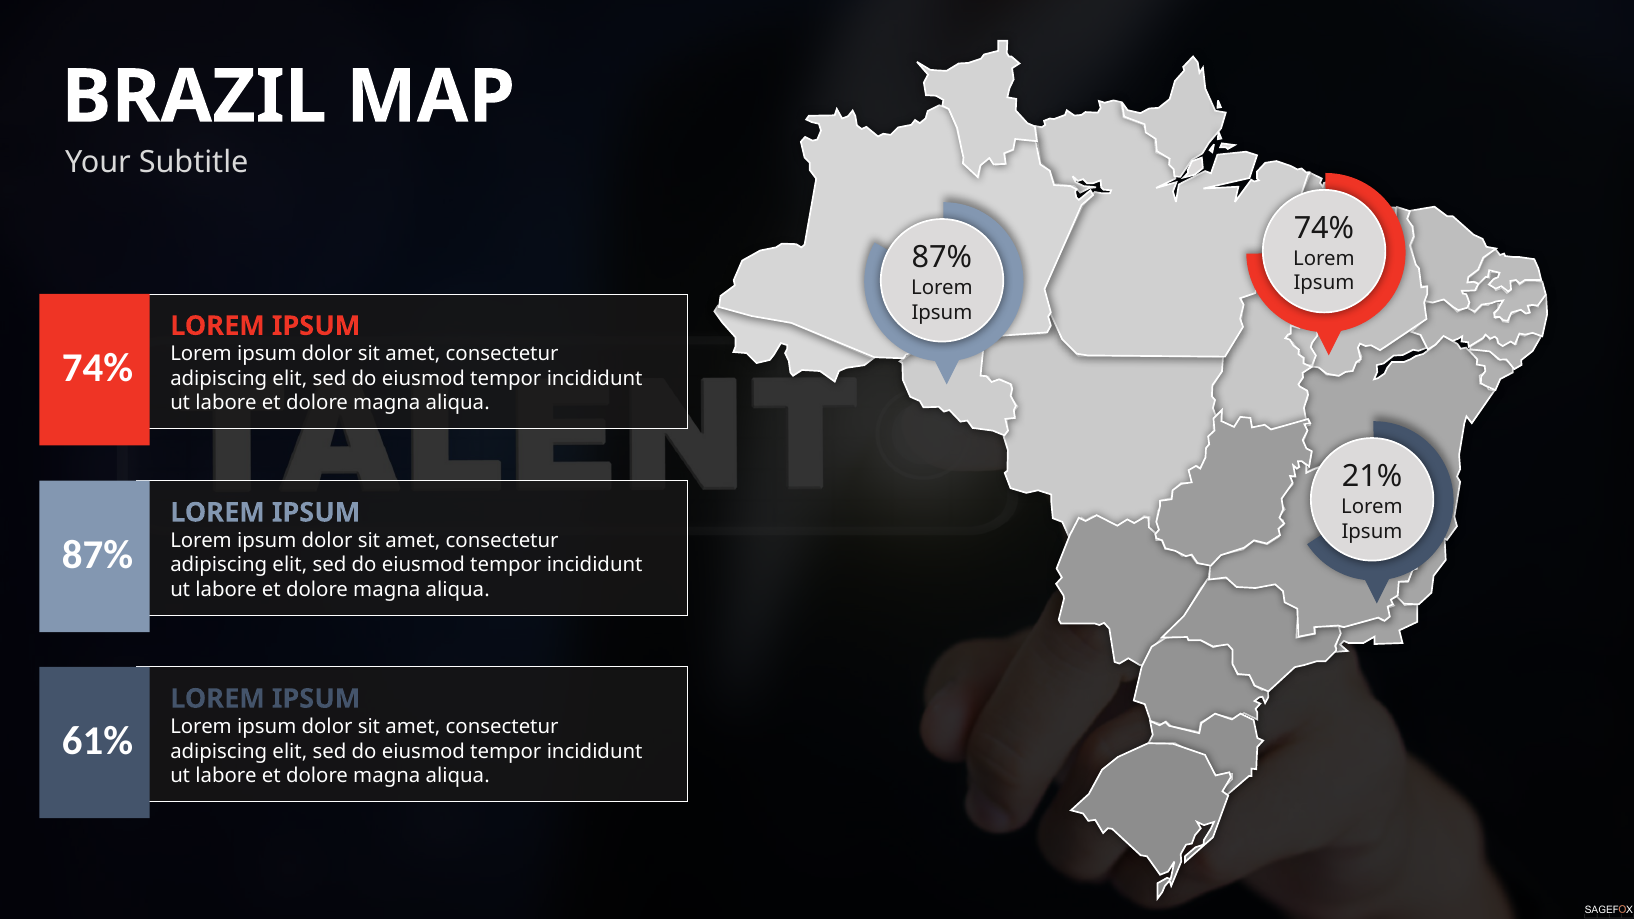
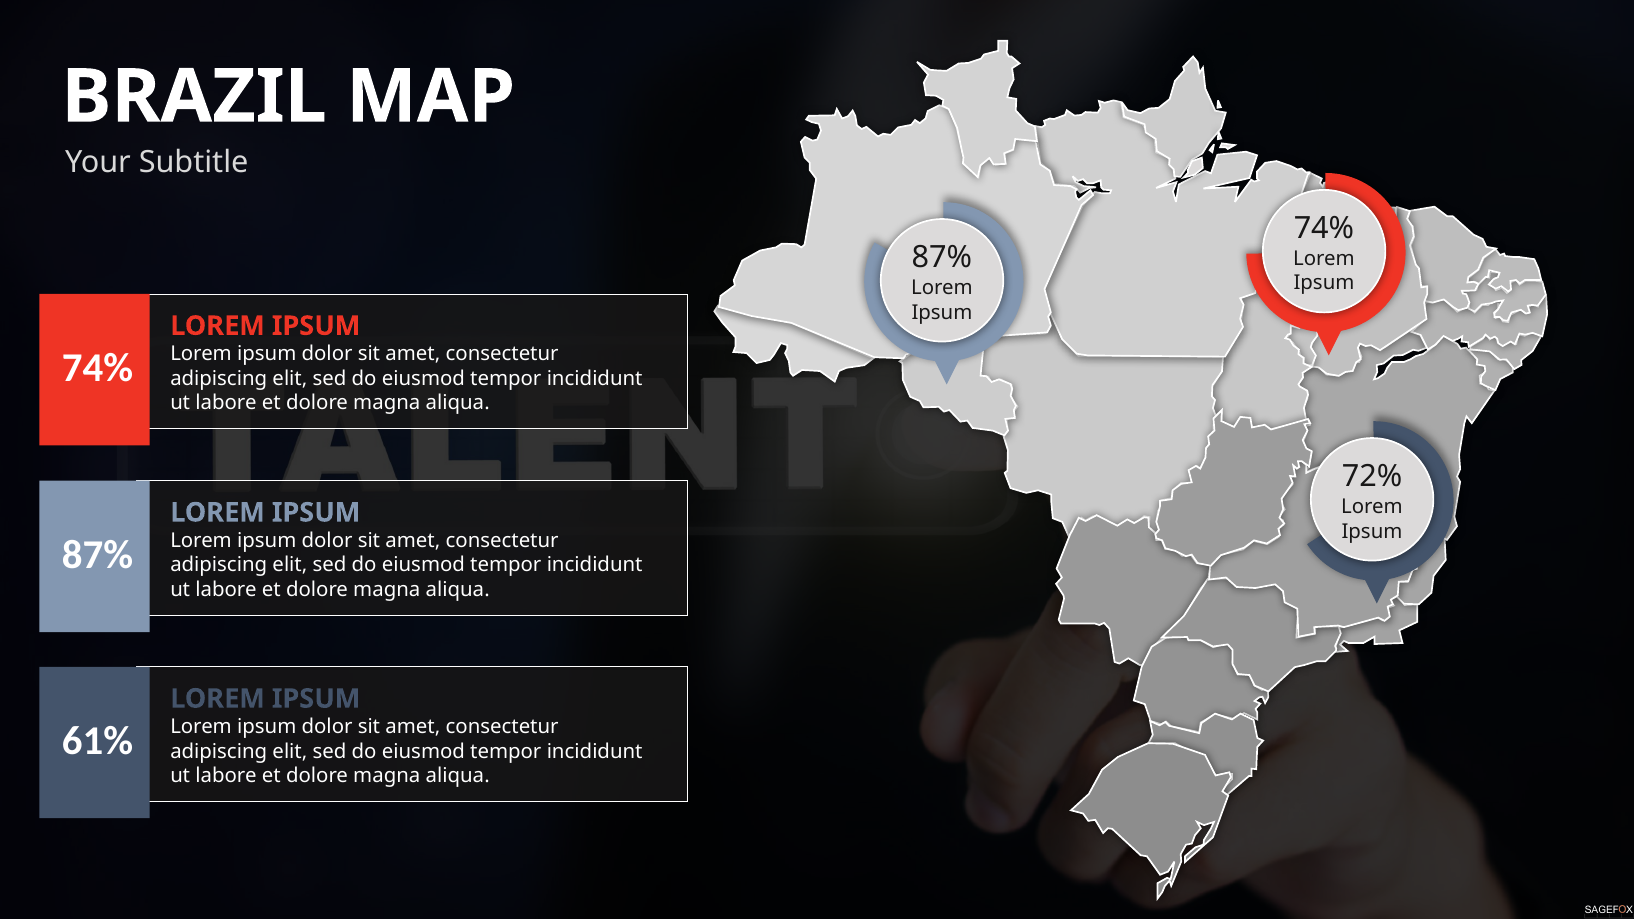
21%: 21% -> 72%
